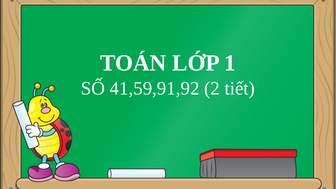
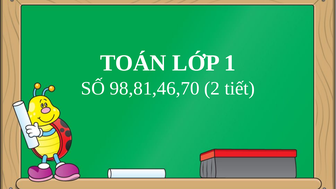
41,59,91,92: 41,59,91,92 -> 98,81,46,70
